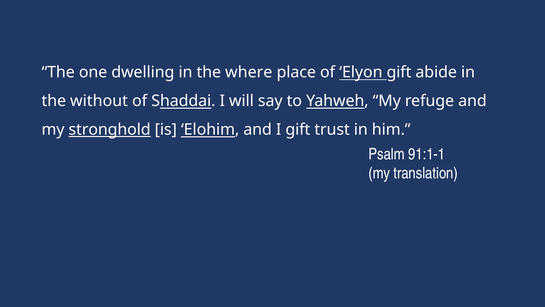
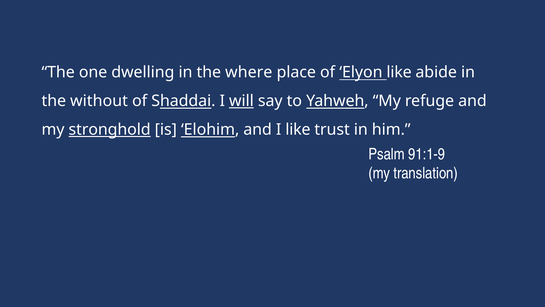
Elyon gift: gift -> like
will underline: none -> present
I gift: gift -> like
91:1-1: 91:1-1 -> 91:1-9
